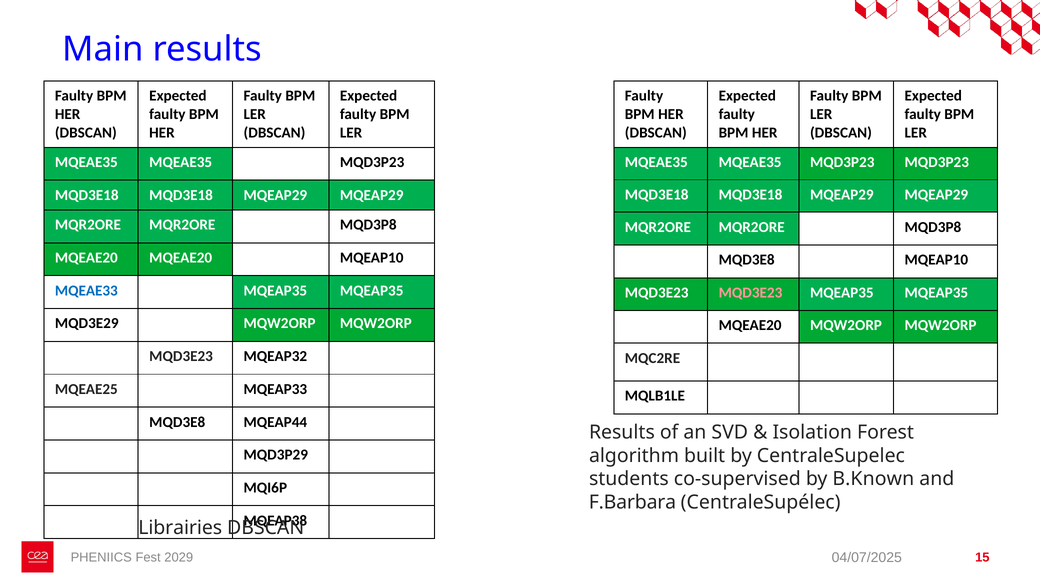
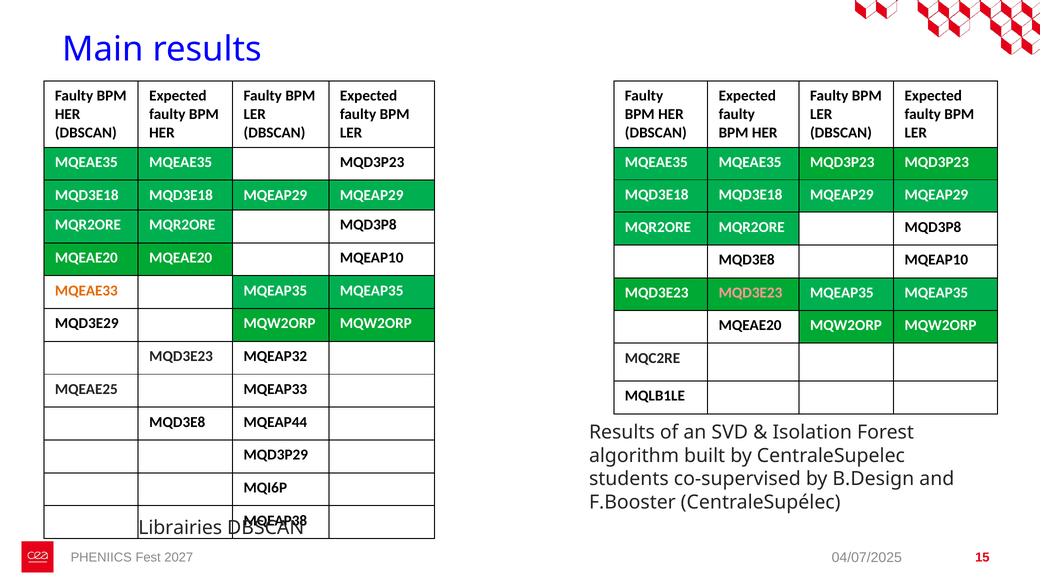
MQEAE33 colour: blue -> orange
B.Known: B.Known -> B.Design
F.Barbara: F.Barbara -> F.Booster
2029: 2029 -> 2027
